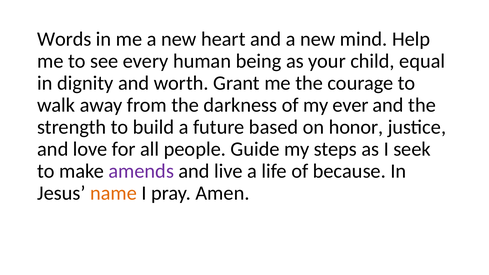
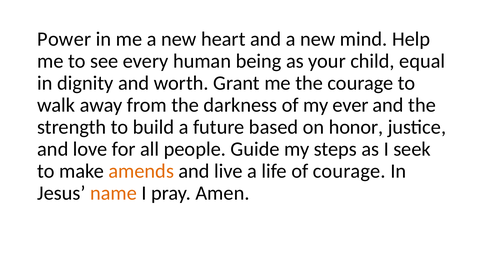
Words: Words -> Power
amends colour: purple -> orange
of because: because -> courage
